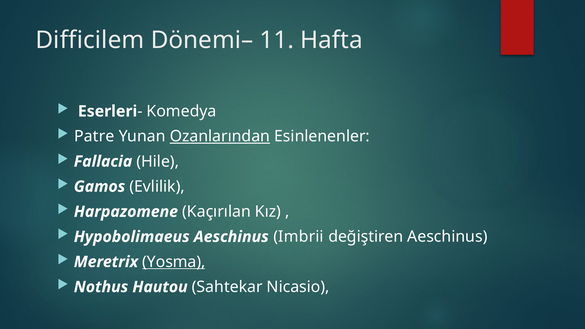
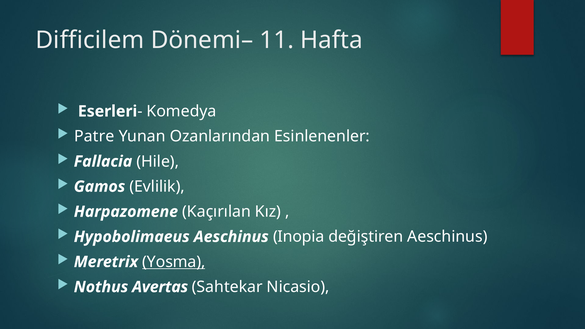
Ozanlarından underline: present -> none
Imbrii: Imbrii -> Inopia
Hautou: Hautou -> Avertas
